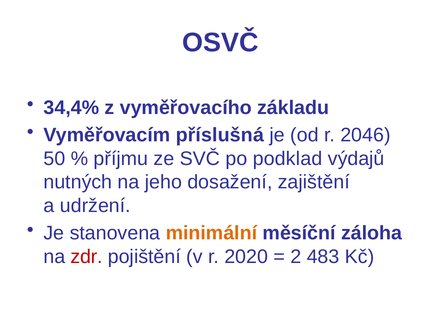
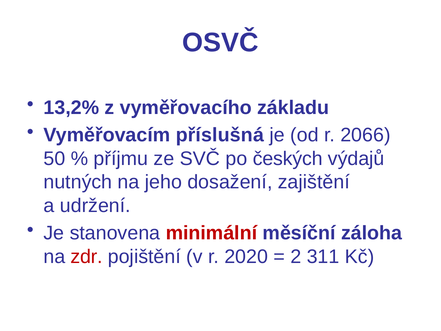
34,4%: 34,4% -> 13,2%
2046: 2046 -> 2066
podklad: podklad -> českých
minimální colour: orange -> red
483: 483 -> 311
